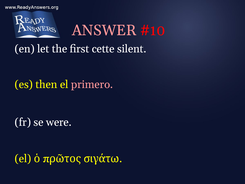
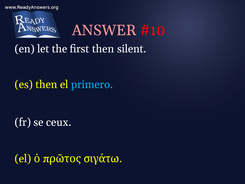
first cette: cette -> then
primero colour: pink -> light blue
were: were -> ceux
